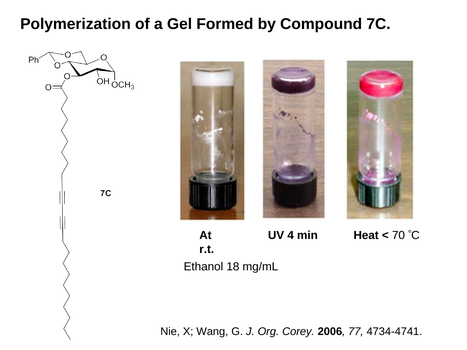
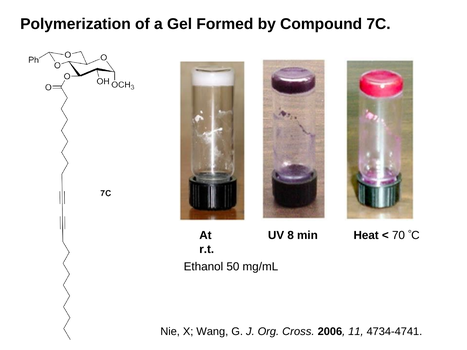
4: 4 -> 8
18: 18 -> 50
Corey: Corey -> Cross
77: 77 -> 11
